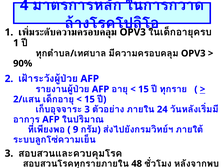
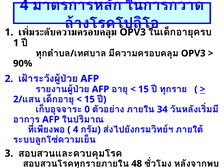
3 at (87, 109): 3 -> 0
24: 24 -> 34
9 at (76, 130): 9 -> 4
